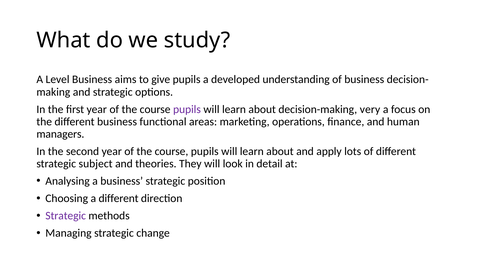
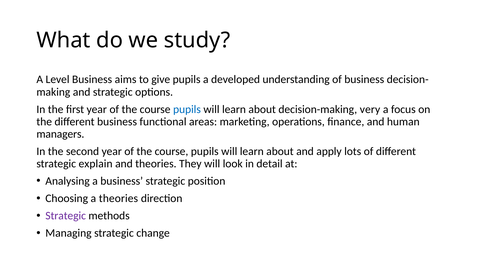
pupils at (187, 109) colour: purple -> blue
subject: subject -> explain
a different: different -> theories
